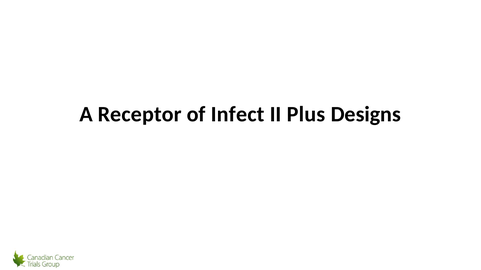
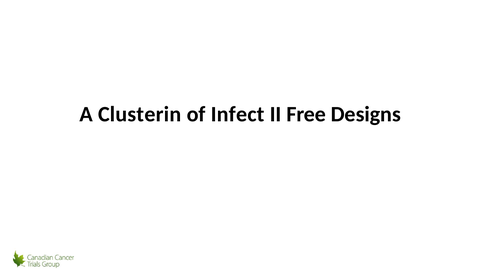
Receptor: Receptor -> Clusterin
Plus: Plus -> Free
